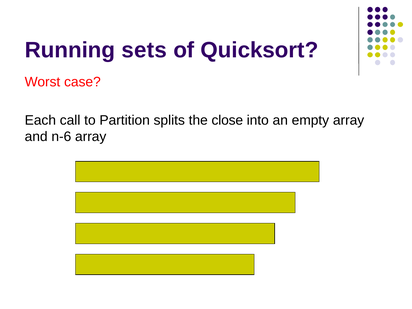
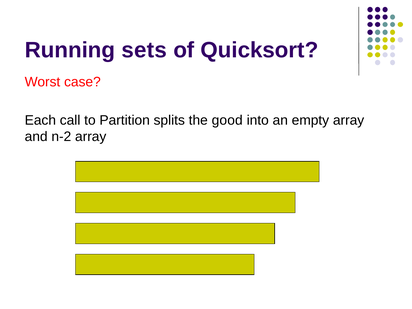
close: close -> good
n-6: n-6 -> n-2
